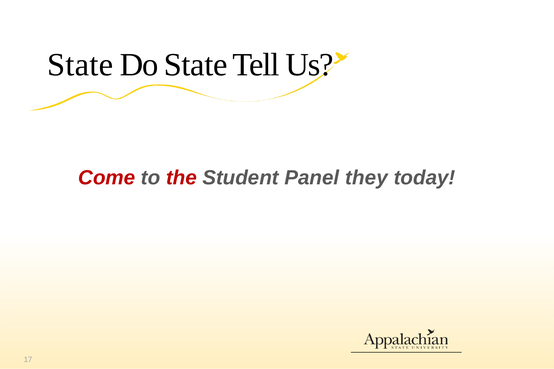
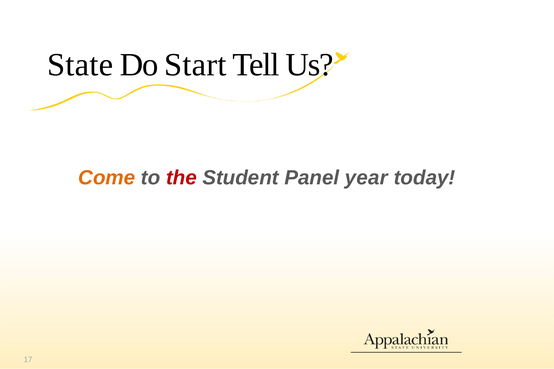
Do State: State -> Start
Come colour: red -> orange
they: they -> year
